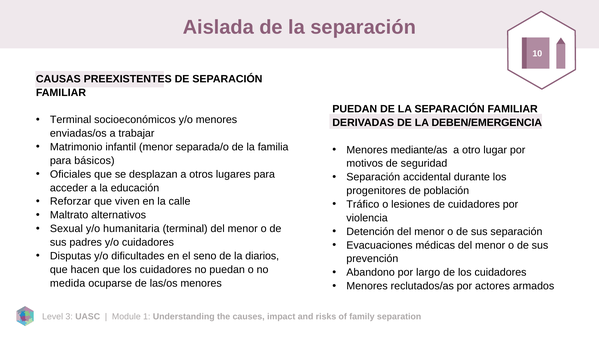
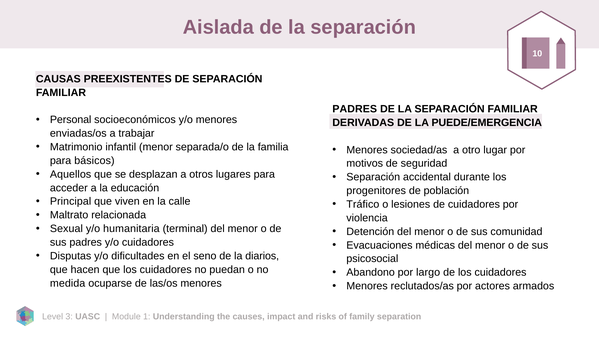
PUEDAN at (355, 109): PUEDAN -> PADRES
Terminal at (71, 120): Terminal -> Personal
DEBEN/EMERGENCIA: DEBEN/EMERGENCIA -> PUEDE/EMERGENCIA
mediante/as: mediante/as -> sociedad/as
Oficiales: Oficiales -> Aquellos
Reforzar: Reforzar -> Principal
alternativos: alternativos -> relacionada
sus separación: separación -> comunidad
prevención: prevención -> psicosocial
